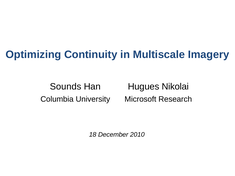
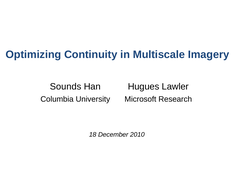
Nikolai: Nikolai -> Lawler
